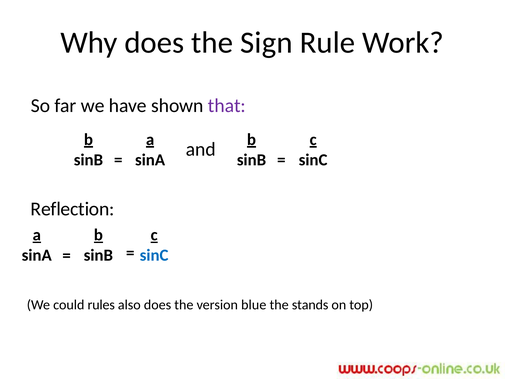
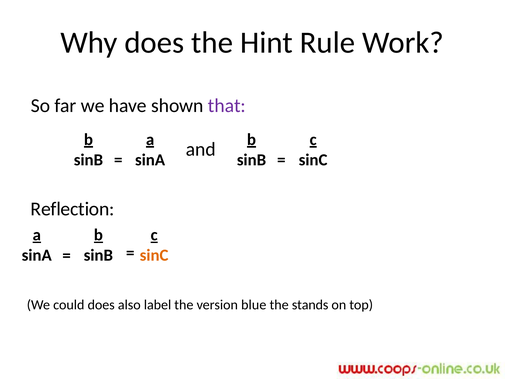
Sign: Sign -> Hint
sinC at (154, 255) colour: blue -> orange
could rules: rules -> does
also does: does -> label
